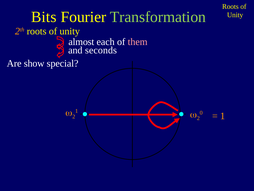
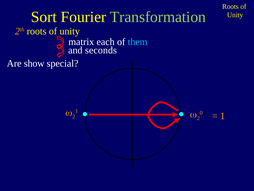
Bits: Bits -> Sort
almost: almost -> matrix
them colour: pink -> light blue
